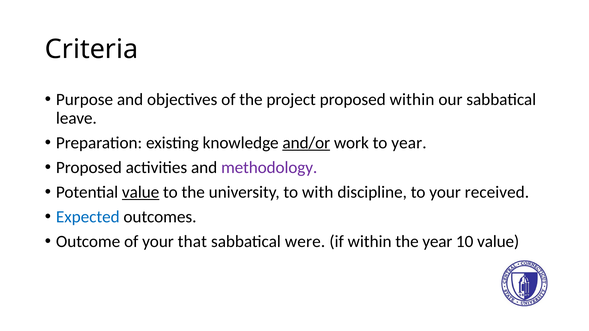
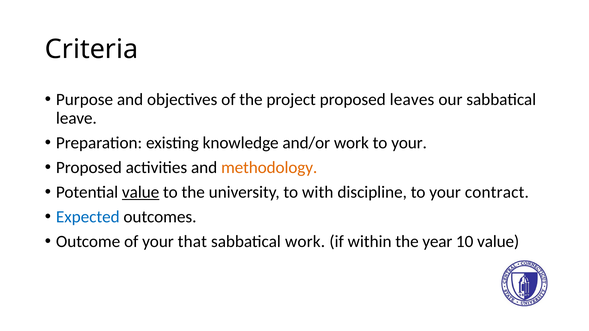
proposed within: within -> leaves
and/or underline: present -> none
work to year: year -> your
methodology colour: purple -> orange
received: received -> contract
sabbatical were: were -> work
